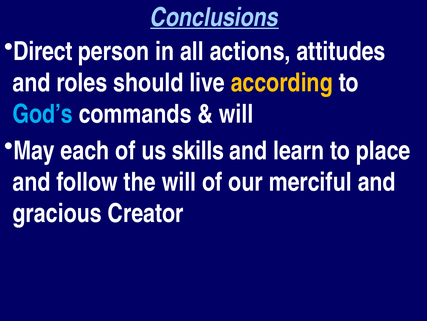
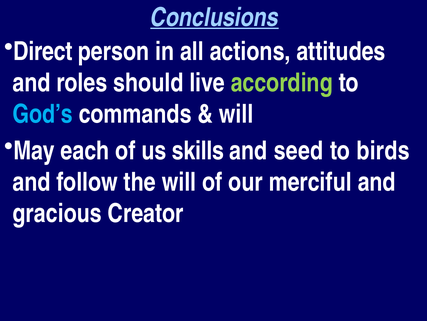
according colour: yellow -> light green
learn: learn -> seed
place: place -> birds
